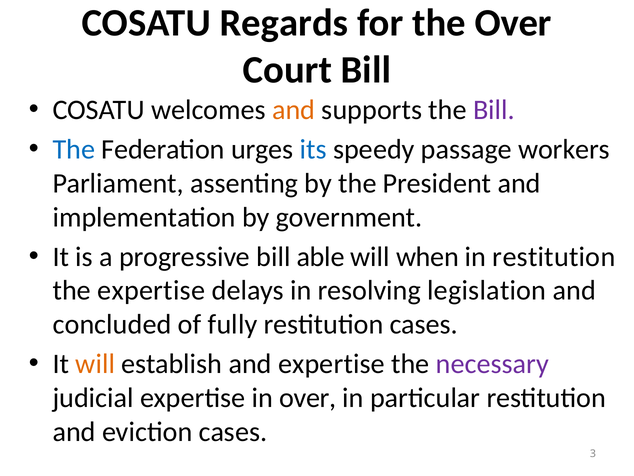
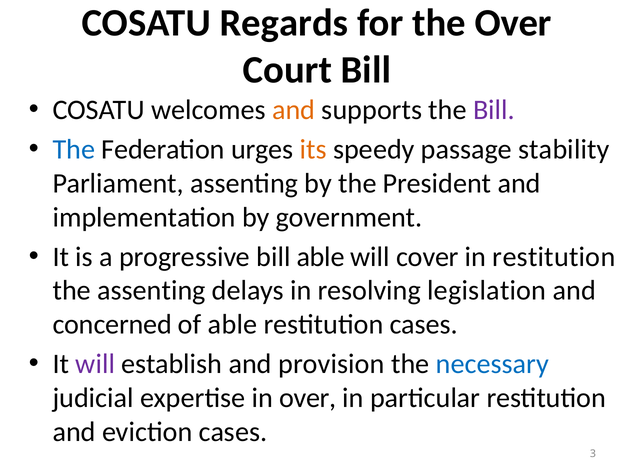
its colour: blue -> orange
workers: workers -> stability
when: when -> cover
the expertise: expertise -> assenting
concluded: concluded -> concerned
of fully: fully -> able
will at (95, 364) colour: orange -> purple
and expertise: expertise -> provision
necessary colour: purple -> blue
